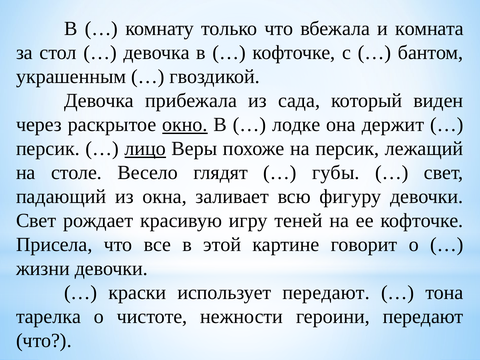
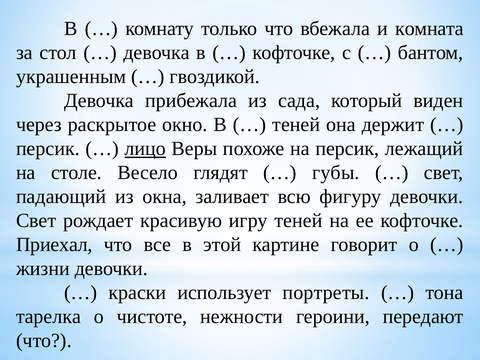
окно underline: present -> none
лодке at (296, 125): лодке -> теней
Присела: Присела -> Приехал
использует передают: передают -> портреты
